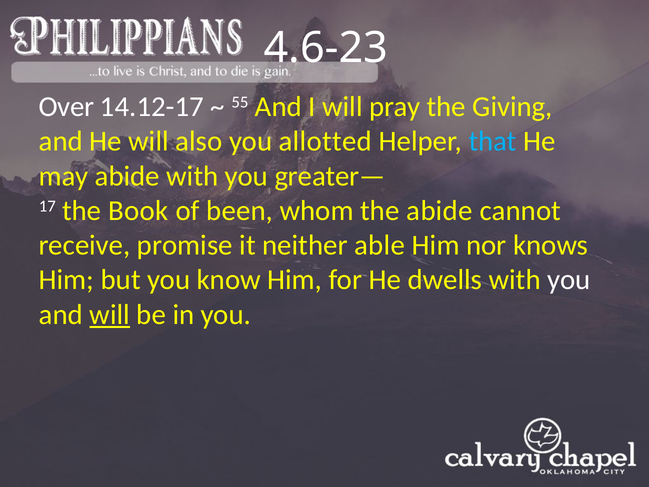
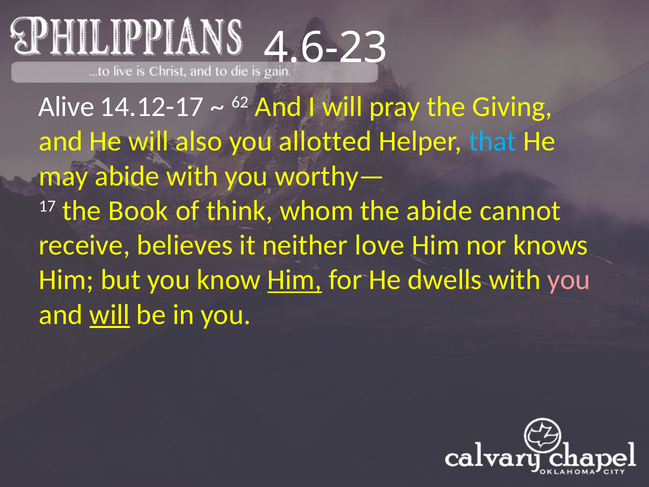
Over: Over -> Alive
55: 55 -> 62
greater—: greater— -> worthy—
been: been -> think
promise: promise -> believes
able: able -> love
Him at (295, 280) underline: none -> present
you at (569, 280) colour: white -> pink
